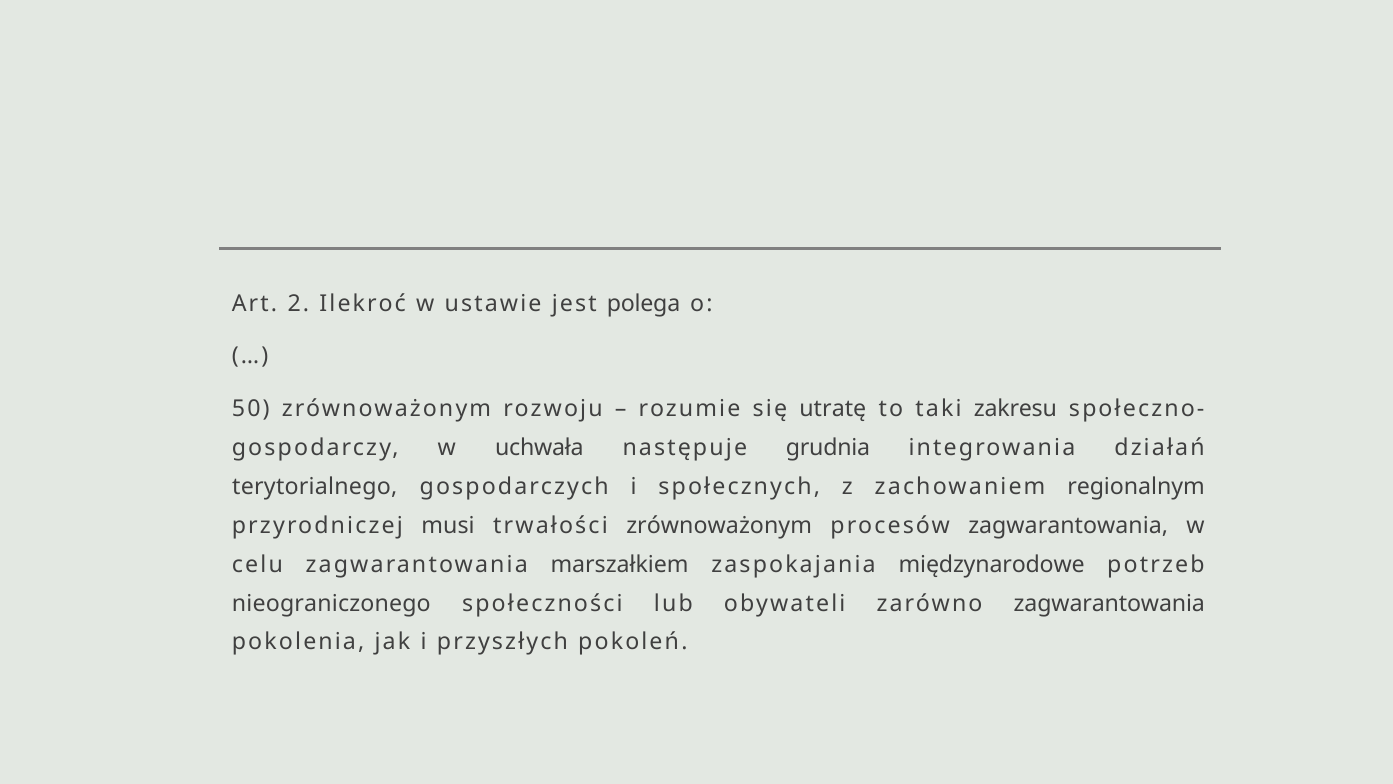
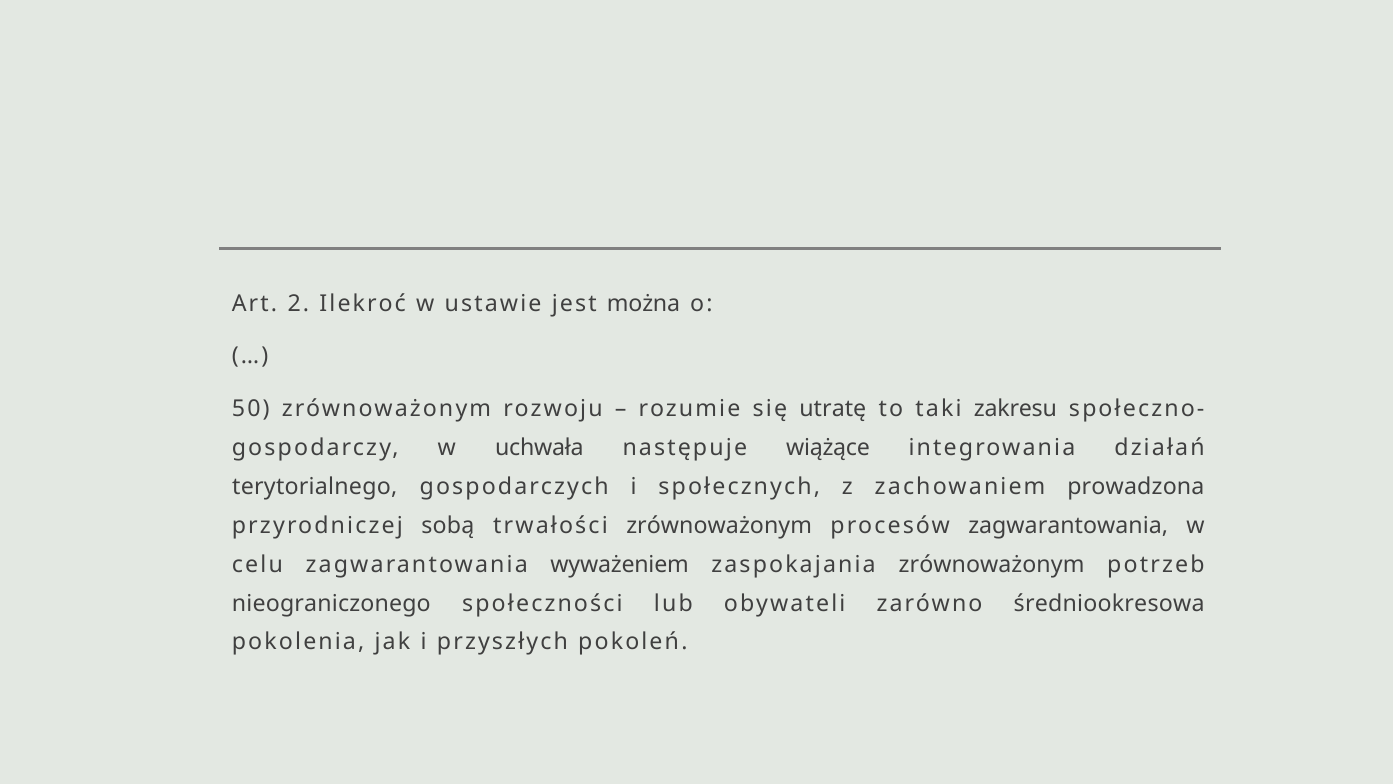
polega: polega -> można
grudnia: grudnia -> wiążące
regionalnym: regionalnym -> prowadzona
musi: musi -> sobą
marszałkiem: marszałkiem -> wyważeniem
zaspokajania międzynarodowe: międzynarodowe -> zrównoważonym
zarówno zagwarantowania: zagwarantowania -> średniookresowa
